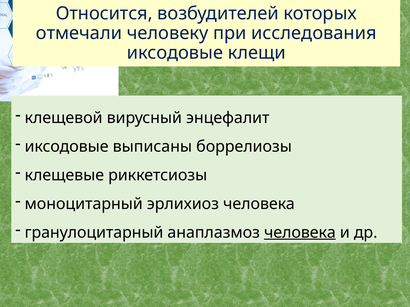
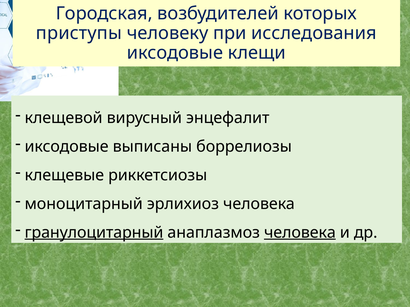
Относится: Относится -> Городская
отмечали: отмечали -> приступы
гранулоцитарный underline: none -> present
